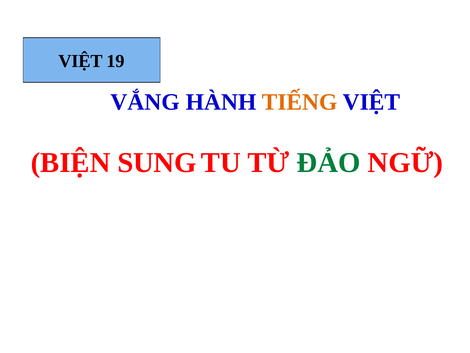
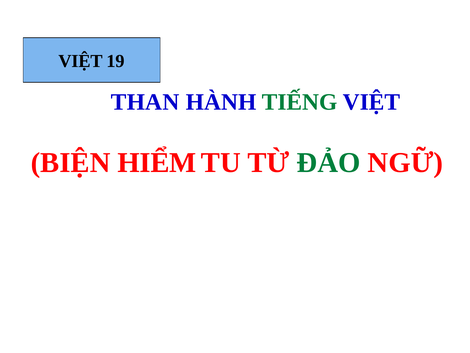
VẮNG: VẮNG -> THAN
TIẾNG colour: orange -> green
SUNG: SUNG -> HIỂM
